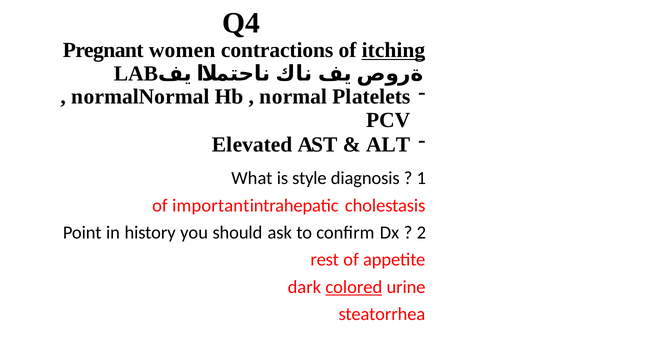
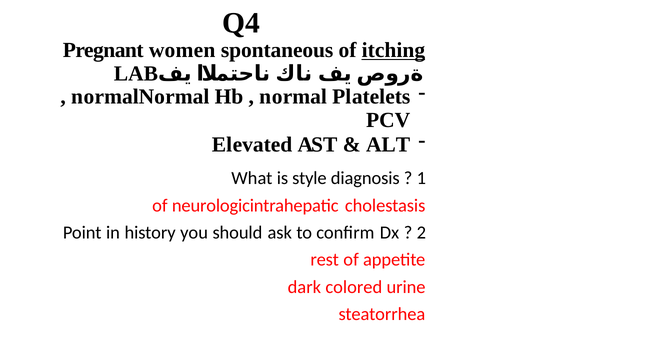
contractions: contractions -> spontaneous
important: important -> neurologic
colored underline: present -> none
